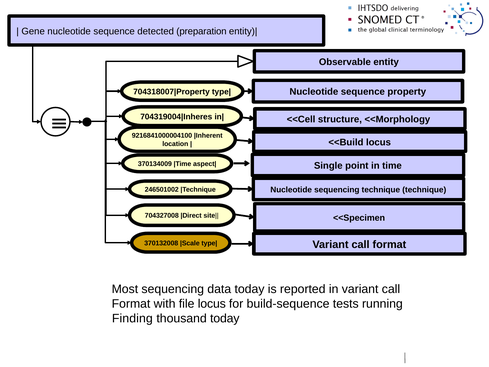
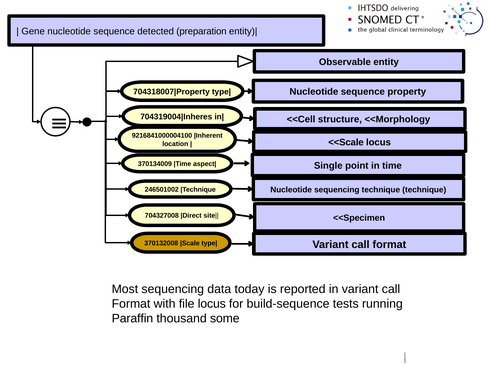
<<Build: <<Build -> <<Scale
Finding: Finding -> Paraffin
thousand today: today -> some
